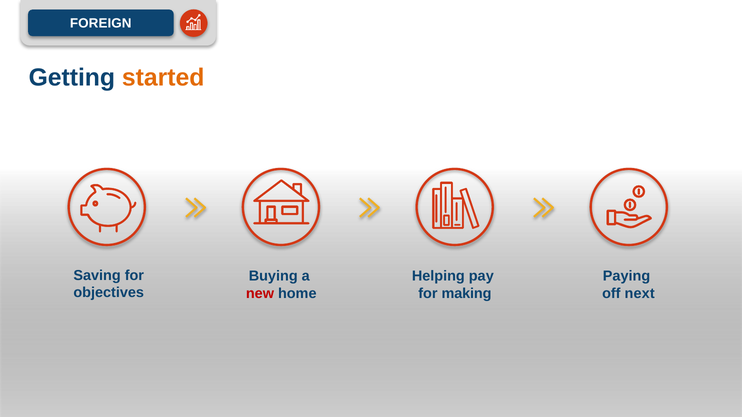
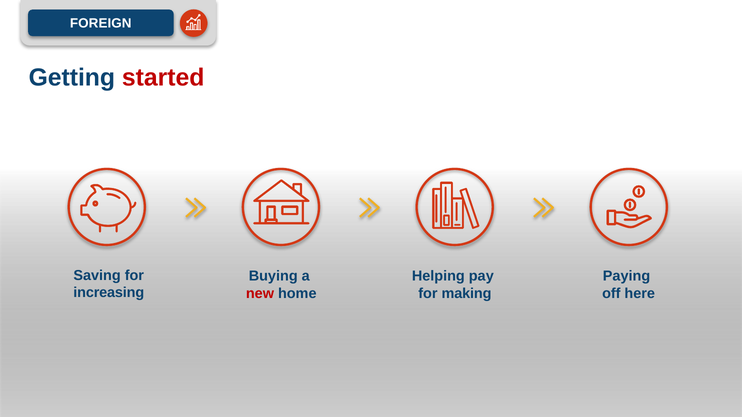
started colour: orange -> red
objectives: objectives -> increasing
next: next -> here
